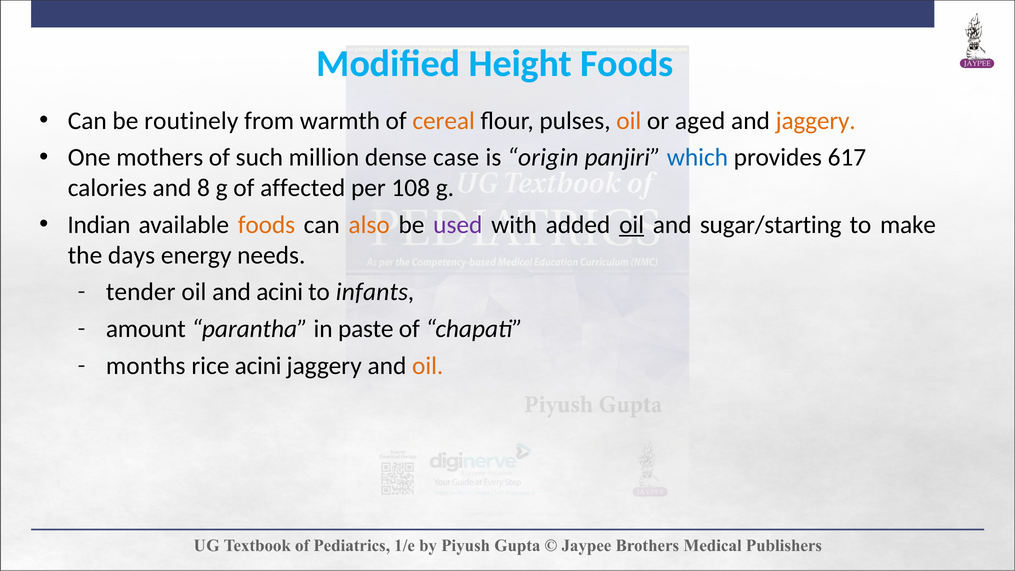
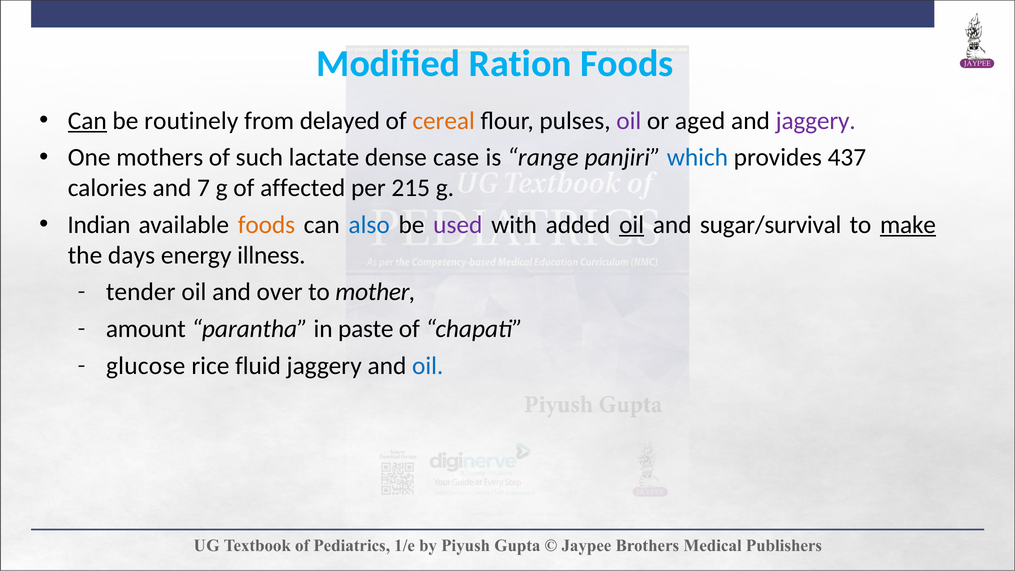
Height: Height -> Ration
Can at (87, 121) underline: none -> present
warmth: warmth -> delayed
oil at (629, 121) colour: orange -> purple
jaggery at (816, 121) colour: orange -> purple
million: million -> lactate
origin: origin -> range
617: 617 -> 437
8: 8 -> 7
108: 108 -> 215
also colour: orange -> blue
sugar/starting: sugar/starting -> sugar/survival
make underline: none -> present
needs: needs -> illness
and acini: acini -> over
infants: infants -> mother
months: months -> glucose
rice acini: acini -> fluid
oil at (428, 366) colour: orange -> blue
